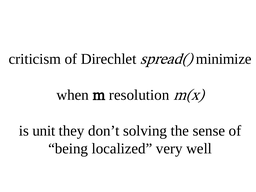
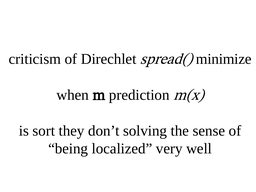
resolution: resolution -> prediction
unit: unit -> sort
